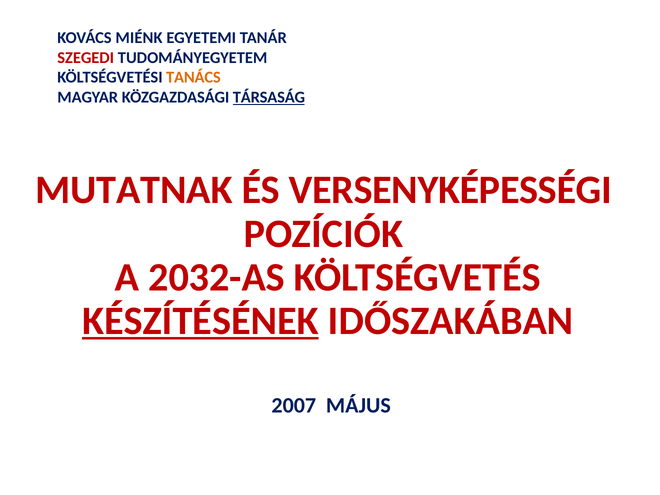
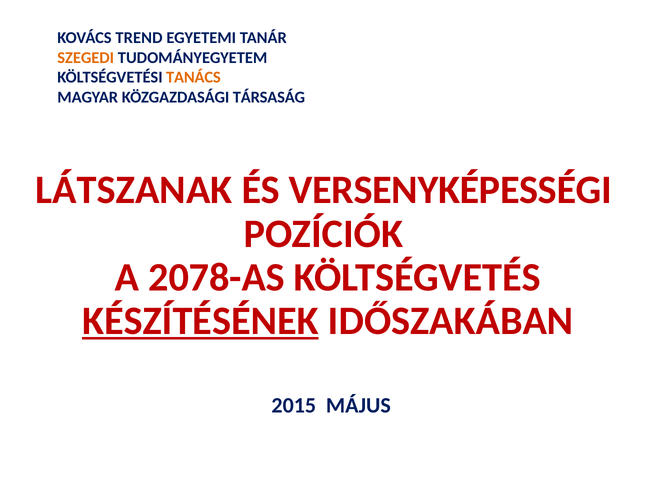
MIÉNK: MIÉNK -> TREND
SZEGEDI colour: red -> orange
TÁRSASÁG underline: present -> none
MUTATNAK: MUTATNAK -> LÁTSZANAK
2032-AS: 2032-AS -> 2078-AS
2007: 2007 -> 2015
